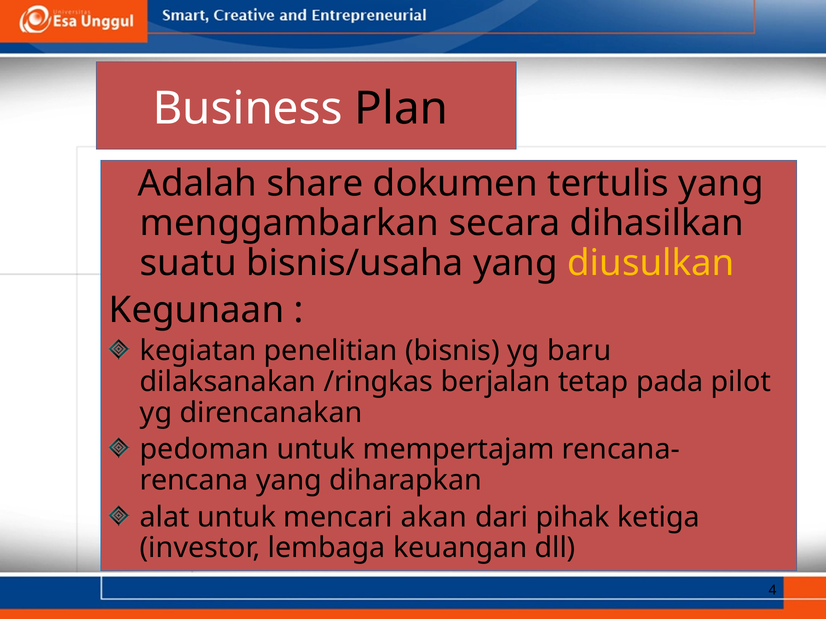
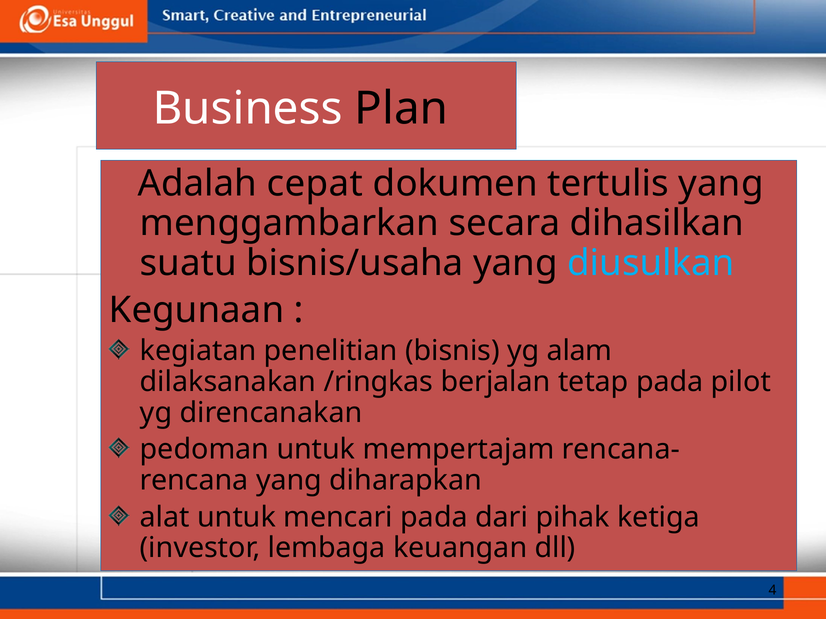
share: share -> cepat
diusulkan colour: yellow -> light blue
baru: baru -> alam
mencari akan: akan -> pada
